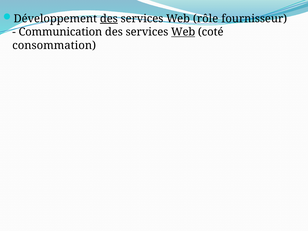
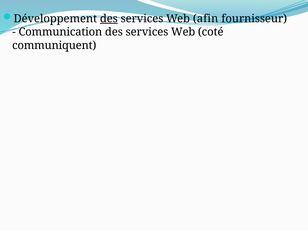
rôle: rôle -> afin
Web at (183, 32) underline: present -> none
consommation: consommation -> communiquent
